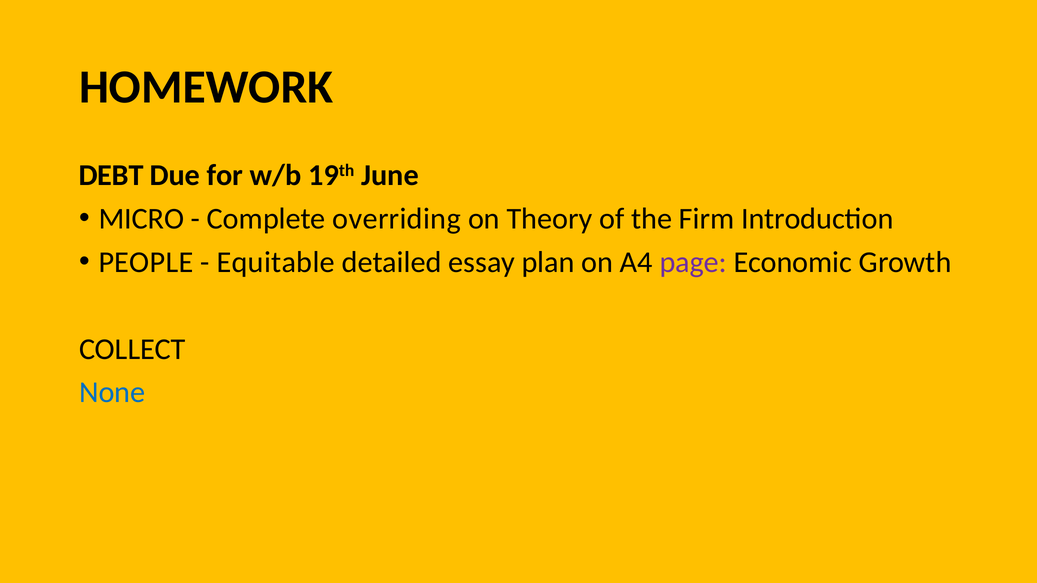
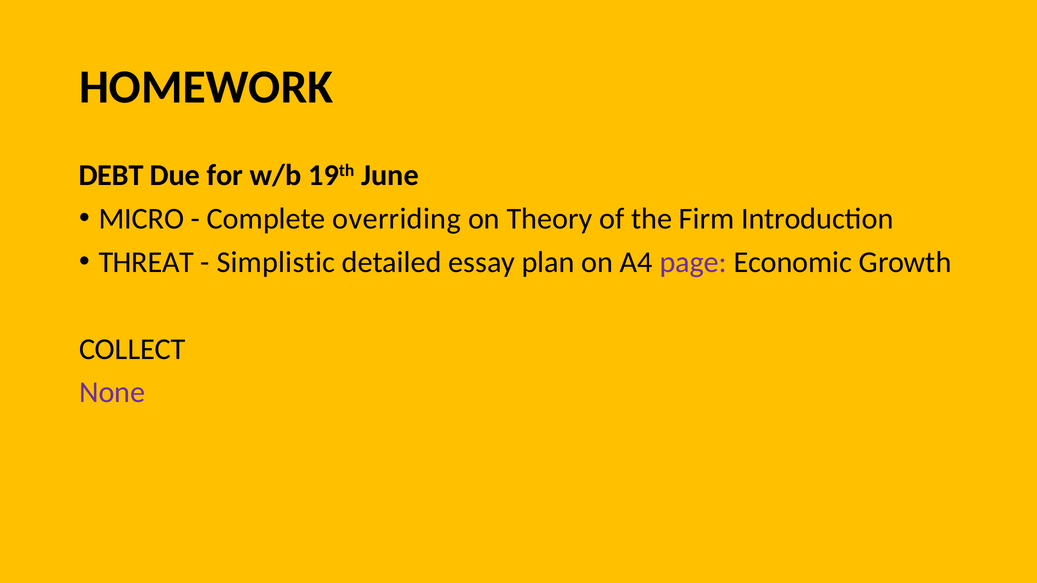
PEOPLE: PEOPLE -> THREAT
Equitable: Equitable -> Simplistic
None colour: blue -> purple
